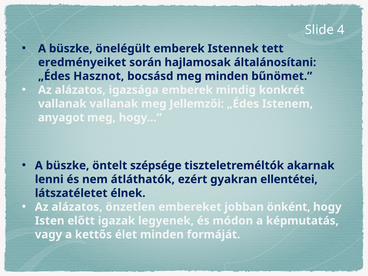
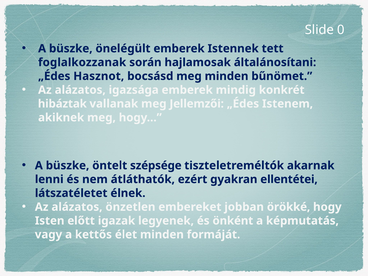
4: 4 -> 0
eredményeiket: eredményeiket -> foglalkozzanak
vallanak at (62, 104): vallanak -> hibáztak
anyagot: anyagot -> akiknek
önként: önként -> örökké
módon: módon -> önként
